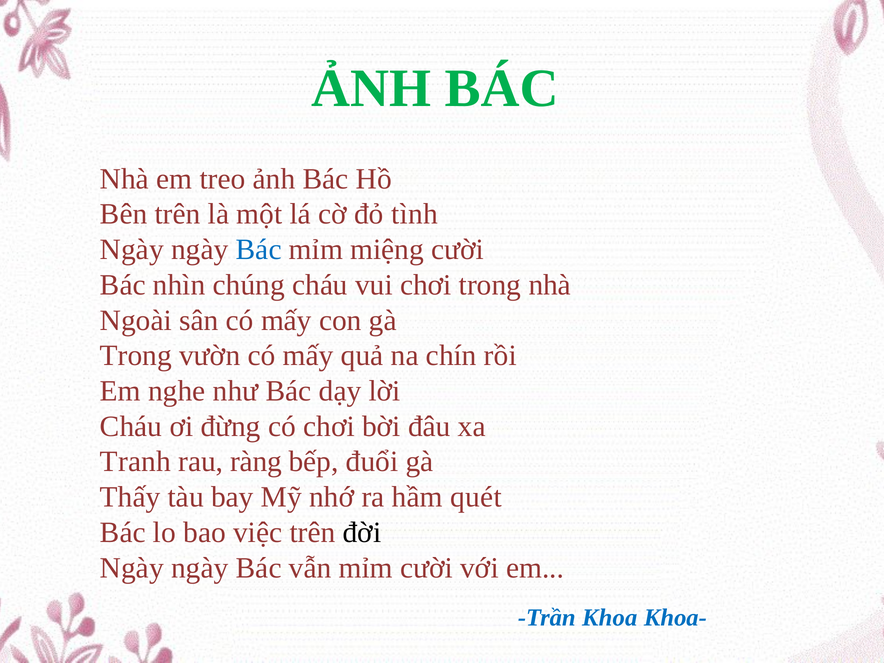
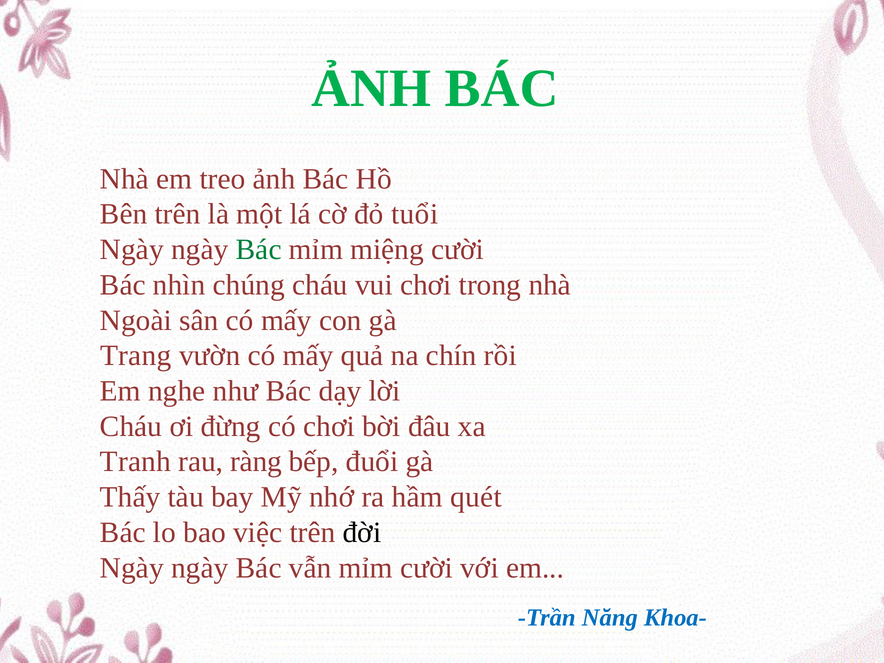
tình: tình -> tuổi
Bác at (259, 250) colour: blue -> green
Trong at (136, 356): Trong -> Trang
Khoa: Khoa -> Năng
